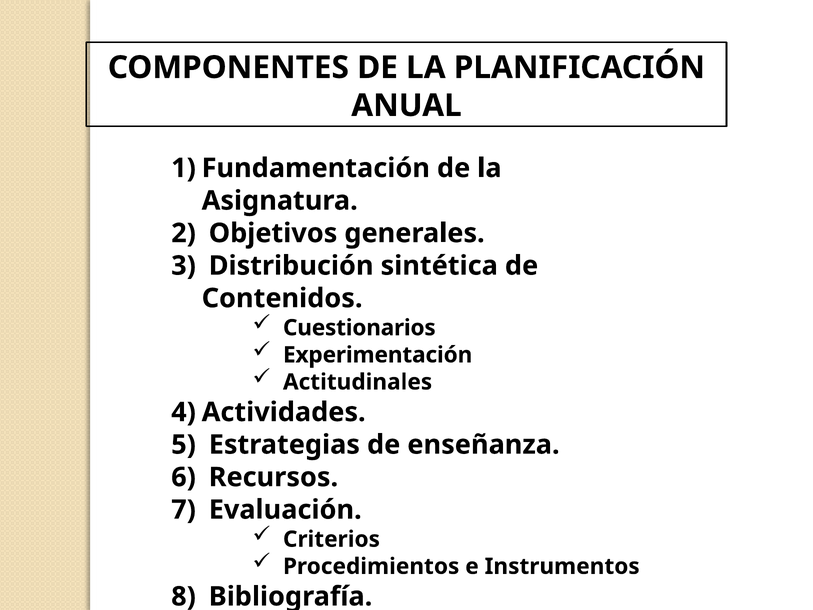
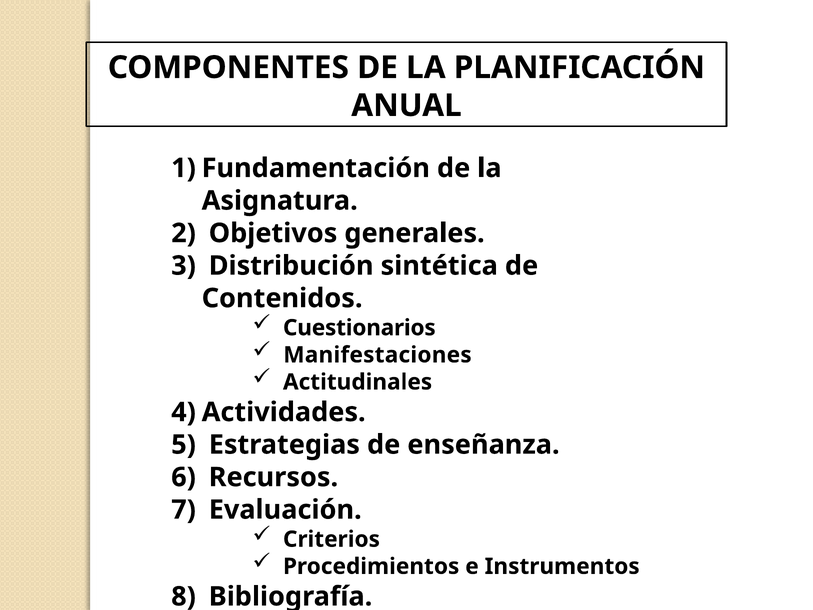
Experimentación: Experimentación -> Manifestaciones
